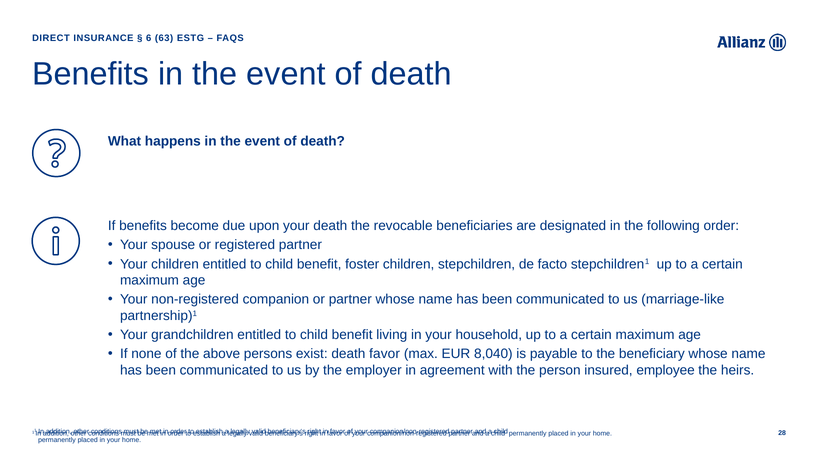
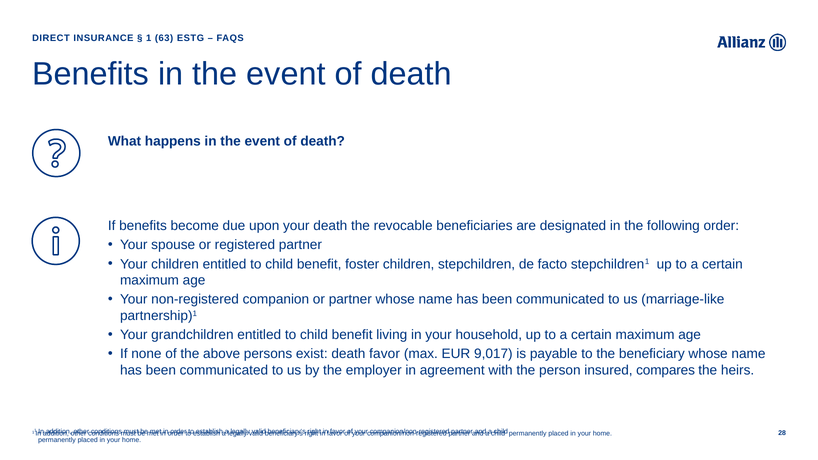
6 at (149, 38): 6 -> 1
8,040: 8,040 -> 9,017
employee: employee -> compares
